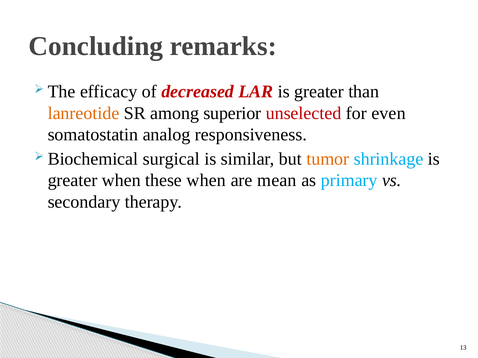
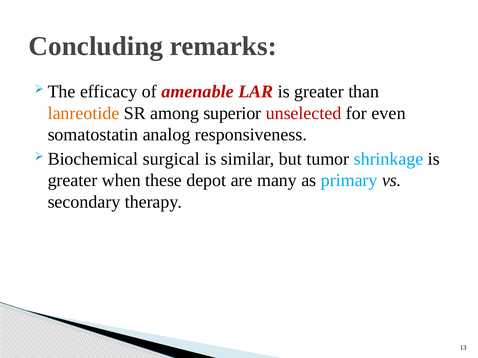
decreased: decreased -> amenable
tumor colour: orange -> black
these when: when -> depot
mean: mean -> many
